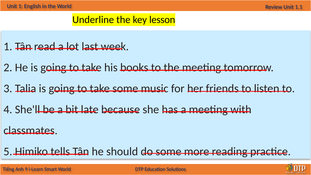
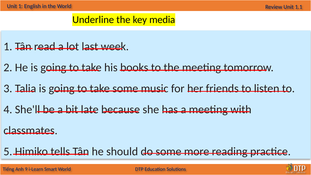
lesson: lesson -> media
